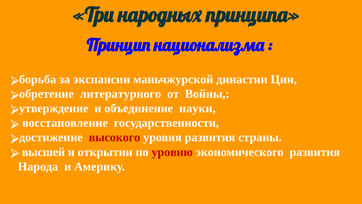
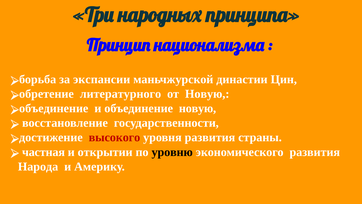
от Войны: Войны -> Новую
утверждение at (54, 108): утверждение -> объединение
объединение науки: науки -> новую
высшей: высшей -> частная
уровню colour: red -> black
